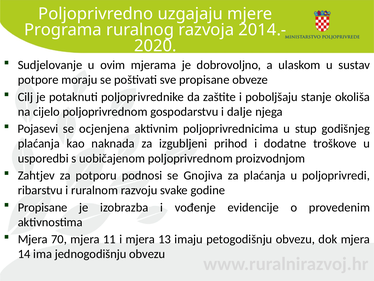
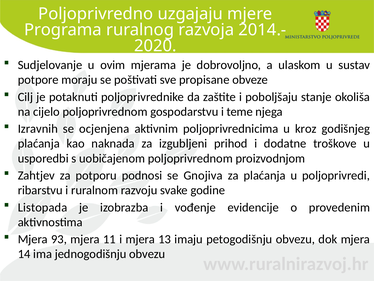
dalje: dalje -> teme
Pojasevi: Pojasevi -> Izravnih
stup: stup -> kroz
Propisane at (43, 207): Propisane -> Listopada
70: 70 -> 93
